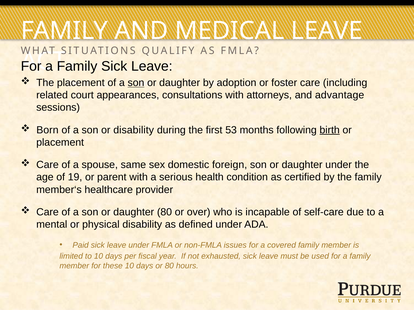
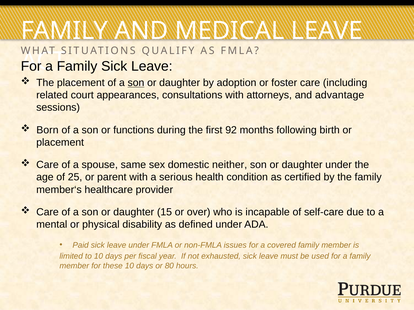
or disability: disability -> functions
53: 53 -> 92
birth underline: present -> none
foreign: foreign -> neither
19: 19 -> 25
daughter 80: 80 -> 15
